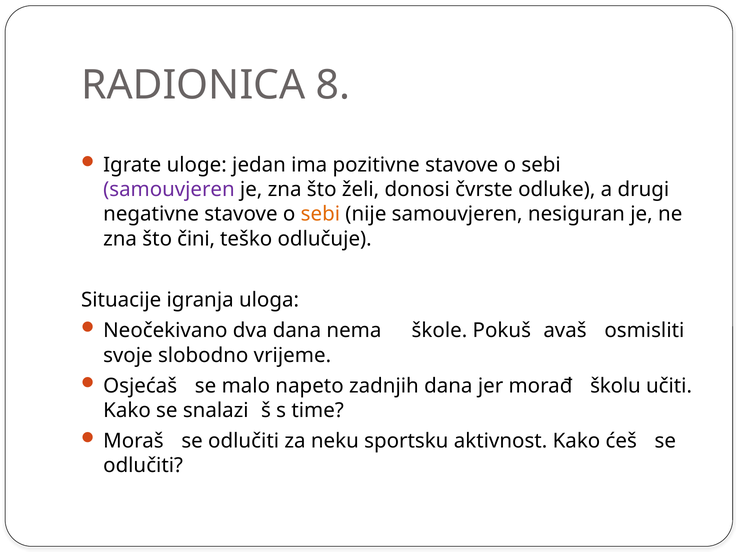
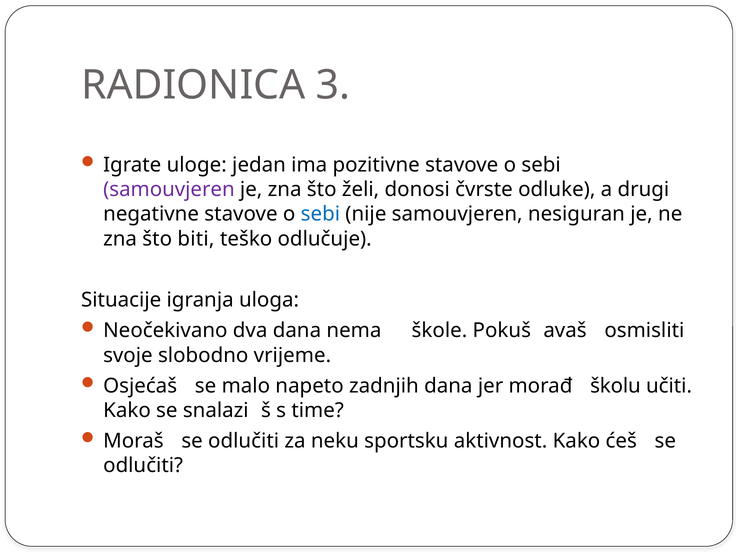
8: 8 -> 3
sebi at (320, 214) colour: orange -> blue
čini: čini -> biti
